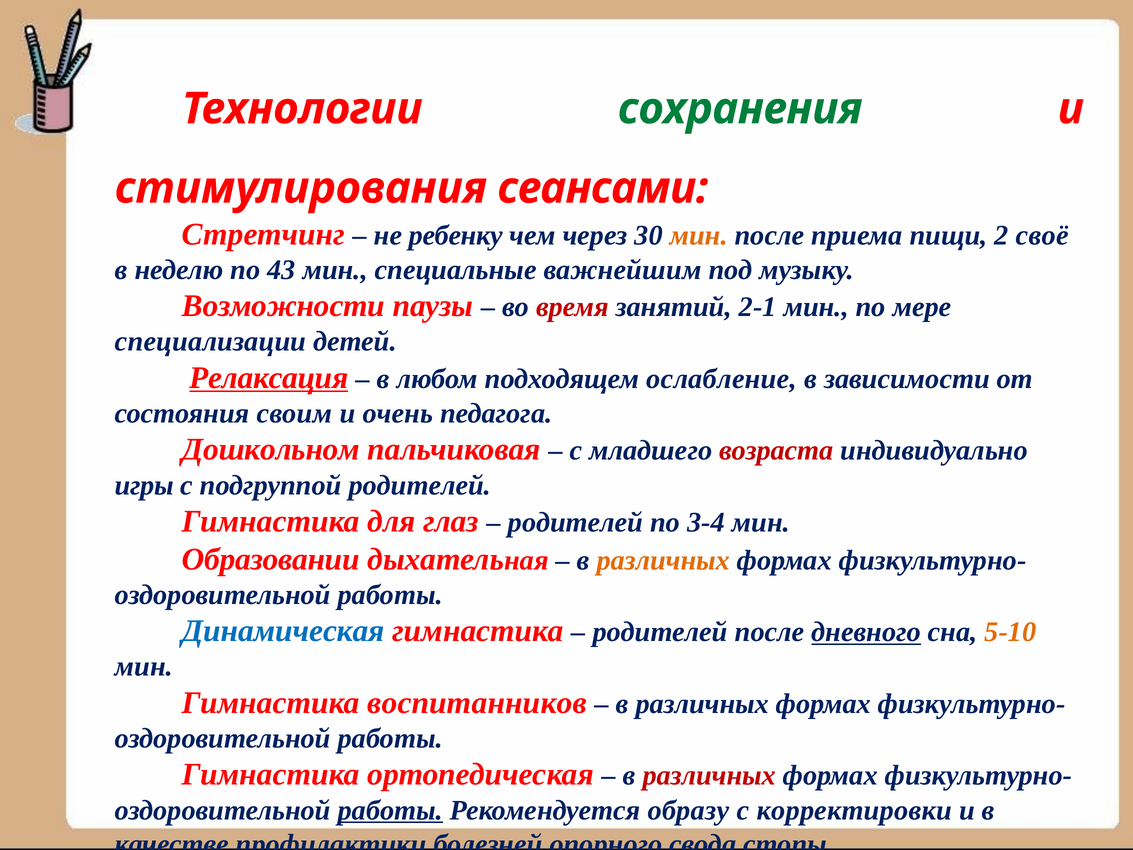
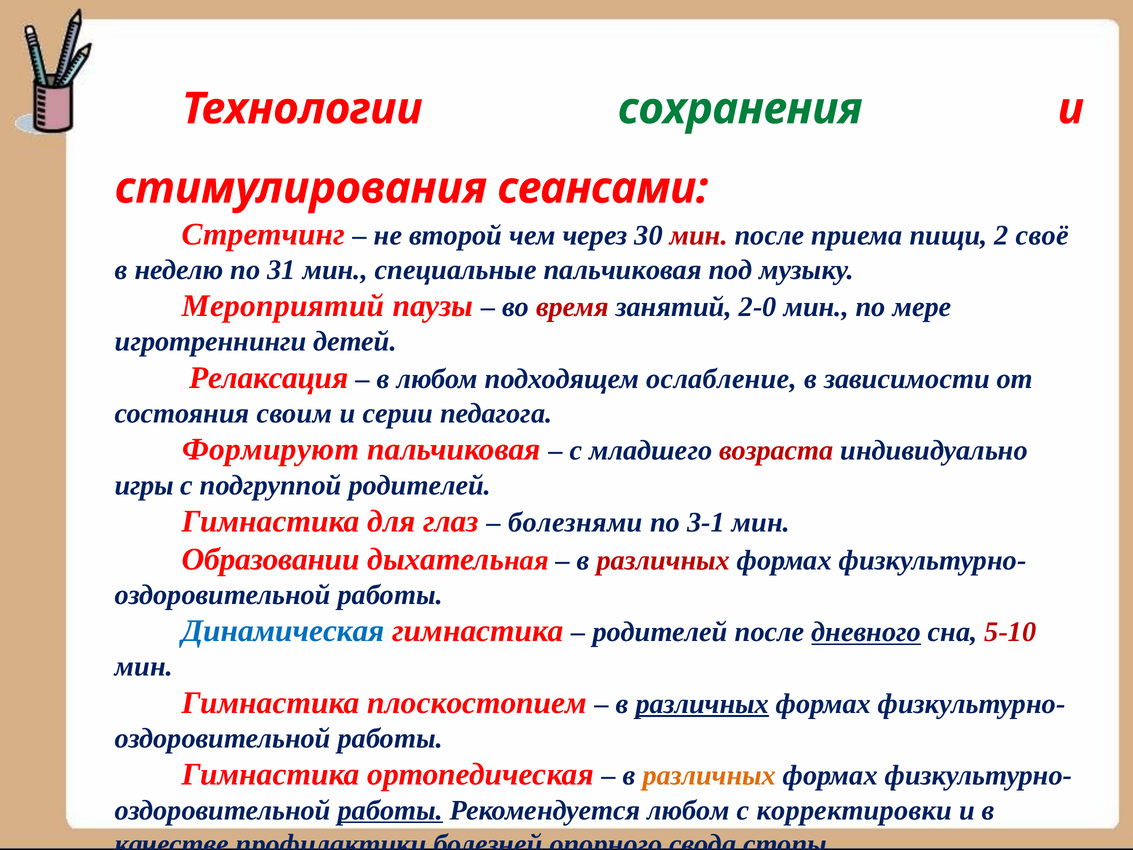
ребенку: ребенку -> второй
мин at (699, 235) colour: orange -> red
43: 43 -> 31
специальные важнейшим: важнейшим -> пальчиковая
Возможности: Возможности -> Мероприятий
2-1: 2-1 -> 2-0
специализации: специализации -> игротреннинги
Релаксация underline: present -> none
очень: очень -> серии
Дошкольном: Дошкольном -> Формируют
родителей at (576, 522): родителей -> болезнями
3-4: 3-4 -> 3-1
различных at (663, 560) colour: orange -> red
5-10 colour: orange -> red
воспитанников: воспитанников -> плоскостопием
различных at (702, 704) underline: none -> present
различных at (709, 775) colour: red -> orange
Рекомендуется образу: образу -> любом
